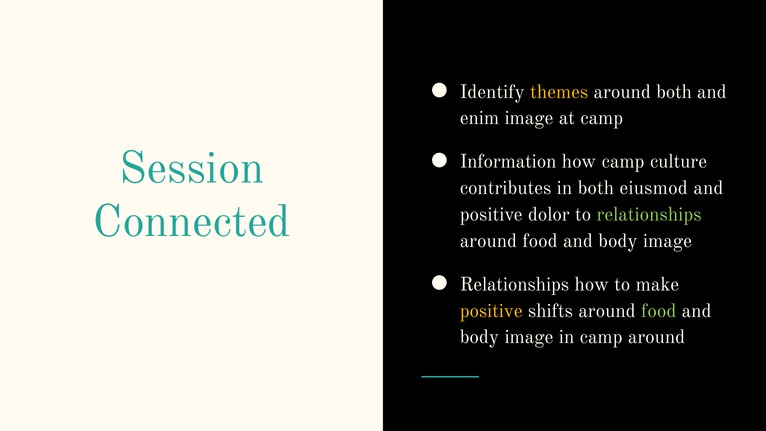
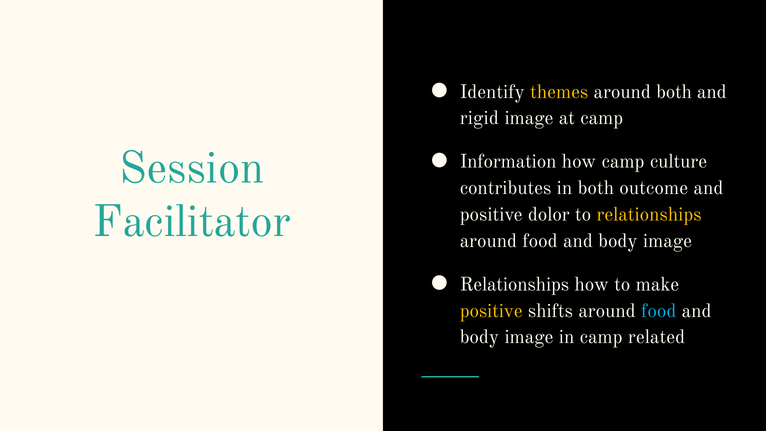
enim: enim -> rigid
eiusmod: eiusmod -> outcome
Connected: Connected -> Facilitator
relationships at (649, 214) colour: light green -> yellow
food at (659, 311) colour: light green -> light blue
camp around: around -> related
